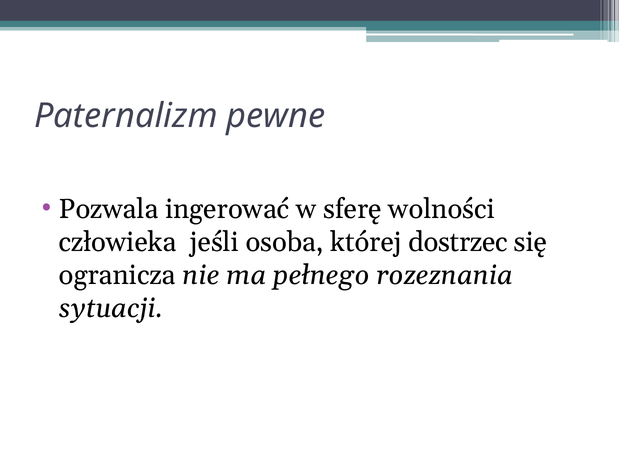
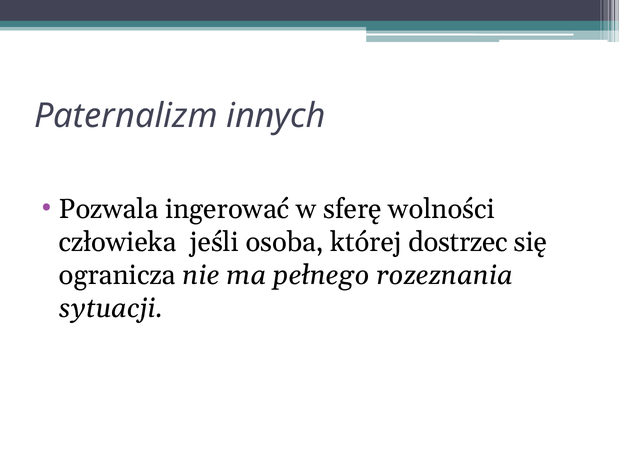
pewne: pewne -> innych
